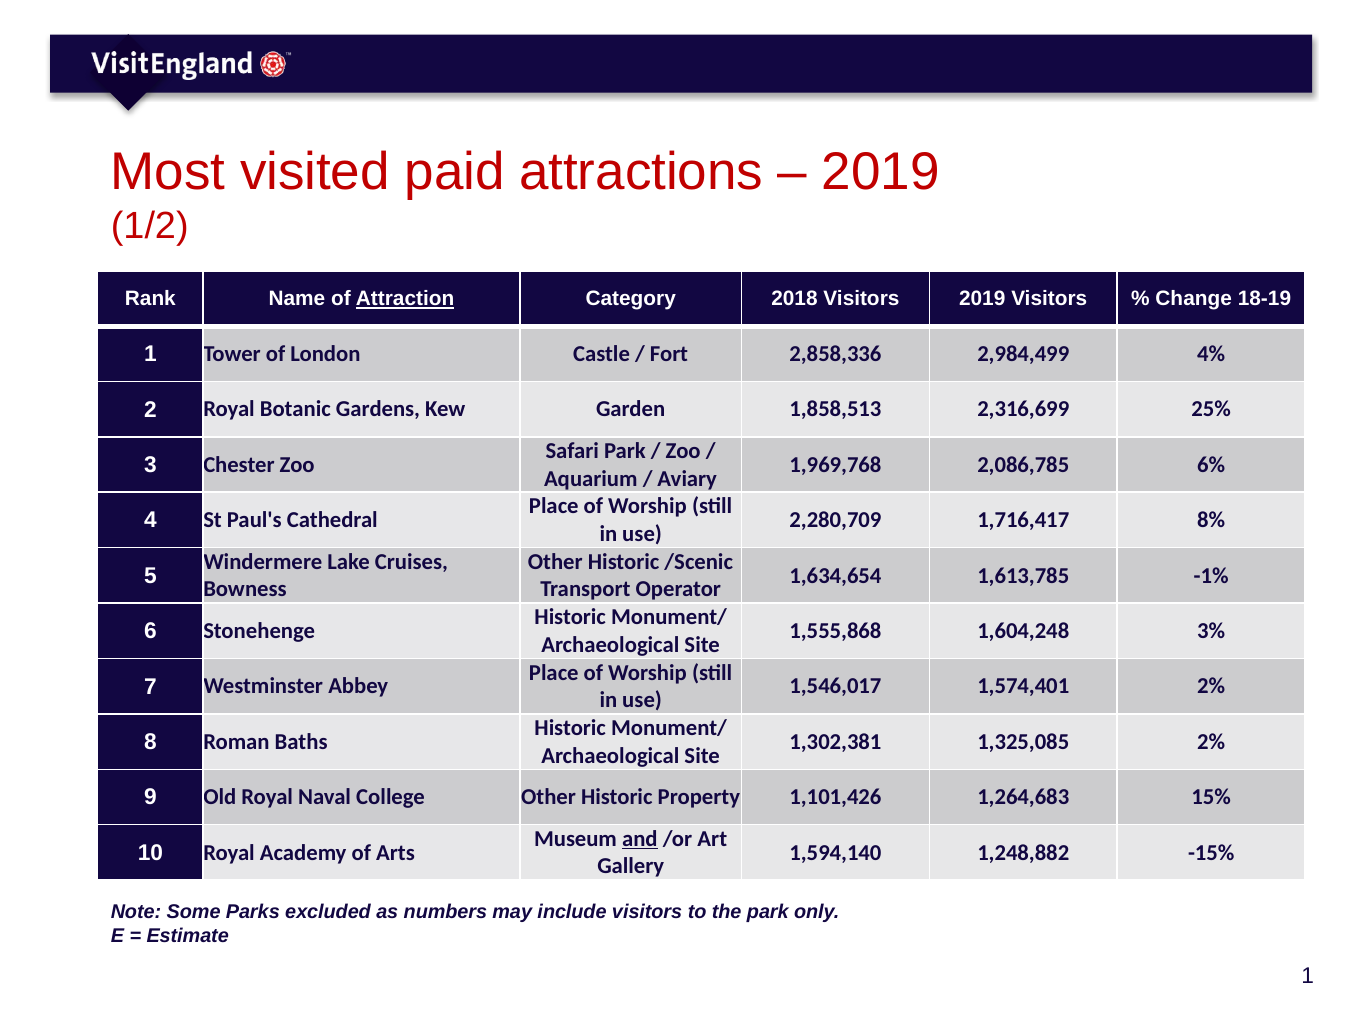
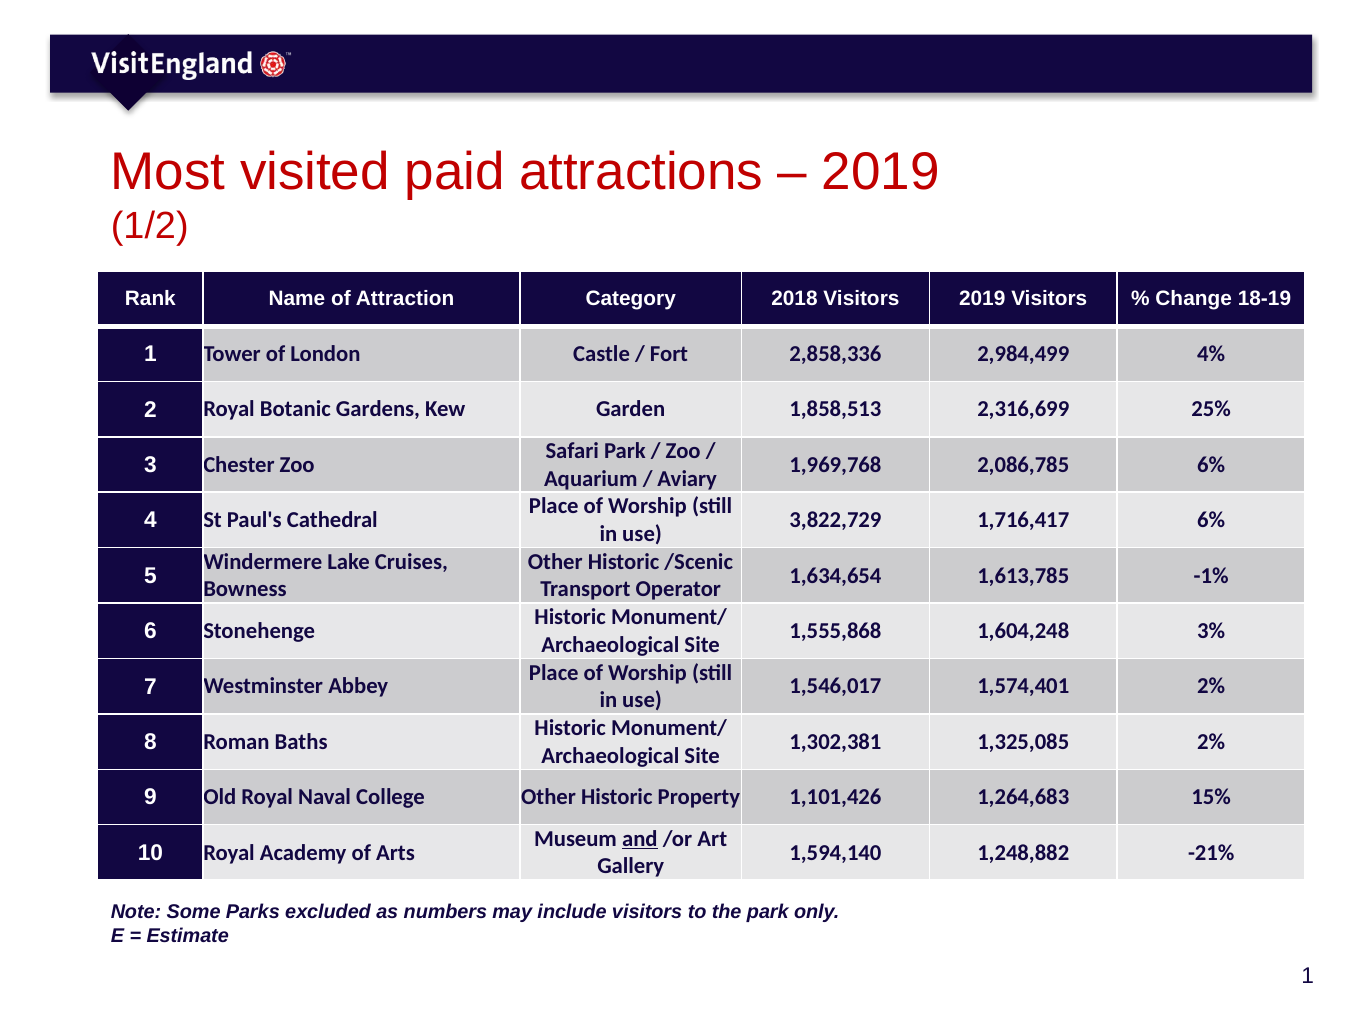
Attraction underline: present -> none
2,280,709: 2,280,709 -> 3,822,729
1,716,417 8%: 8% -> 6%
-15%: -15% -> -21%
